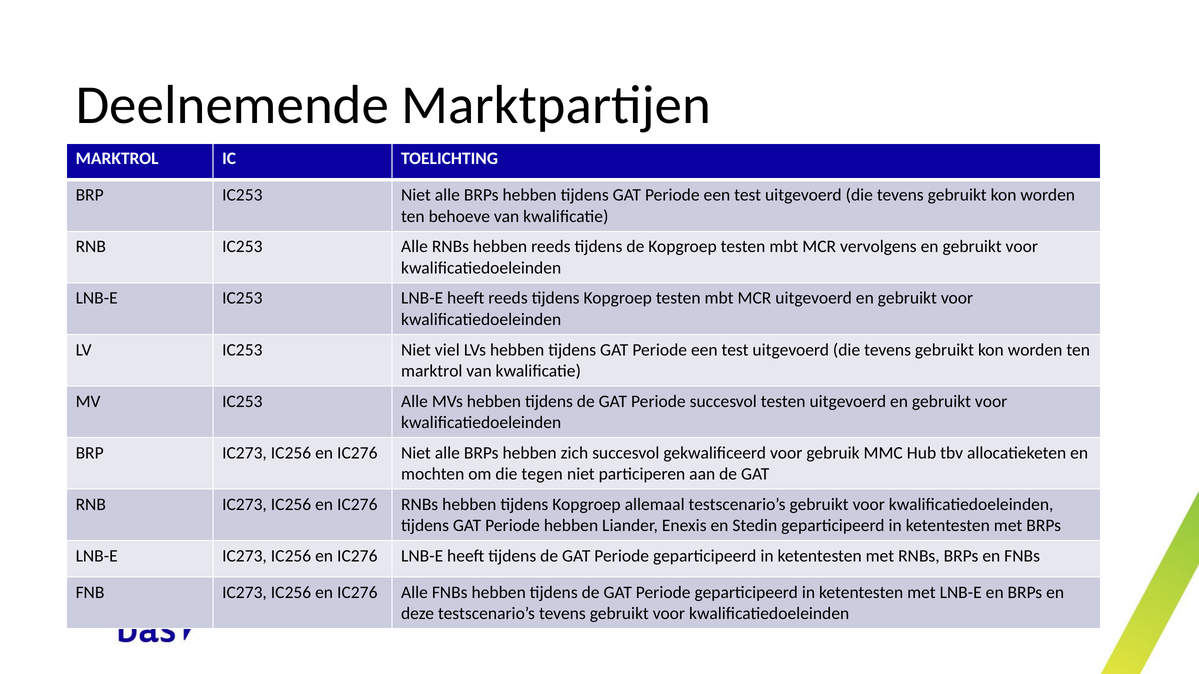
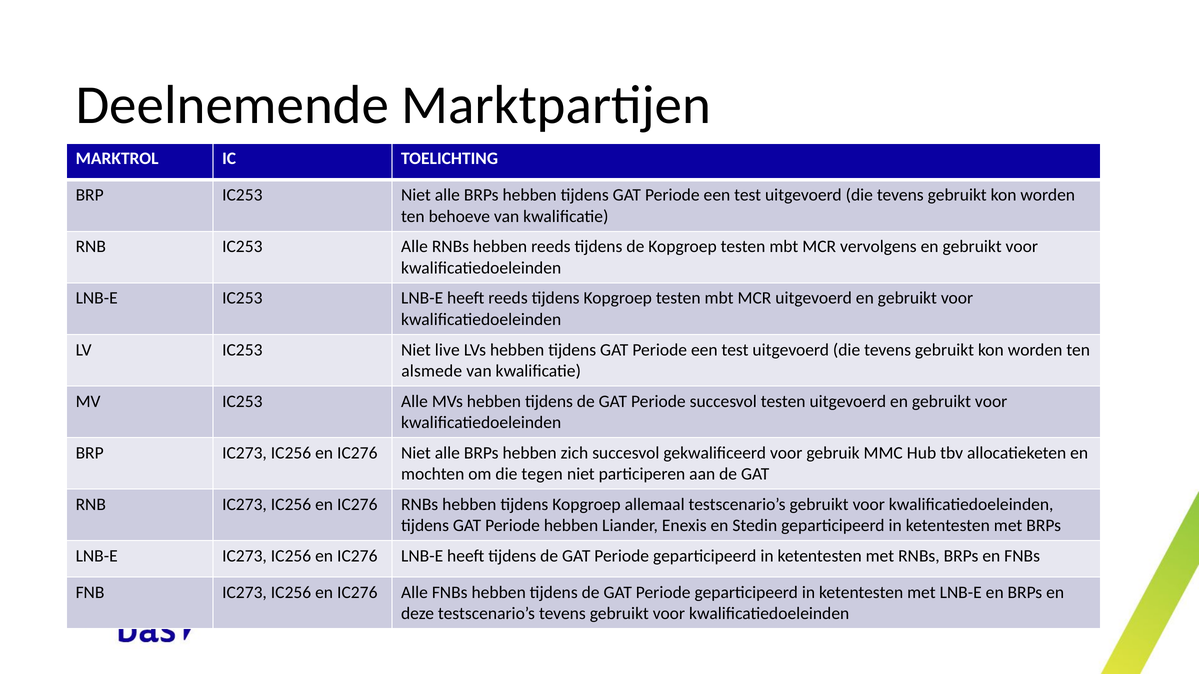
viel: viel -> live
marktrol at (432, 371): marktrol -> alsmede
